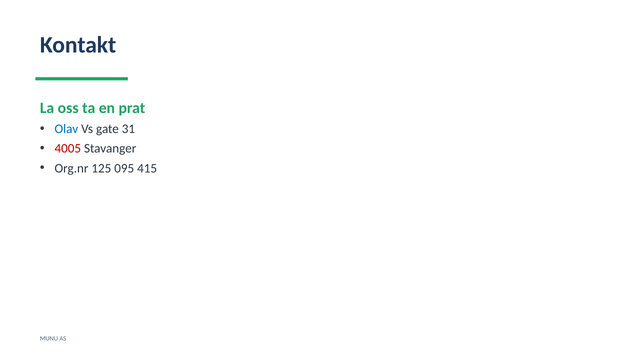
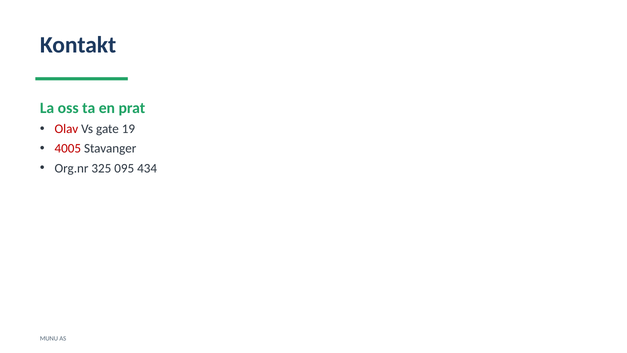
Olav colour: blue -> red
31: 31 -> 19
125: 125 -> 325
415: 415 -> 434
